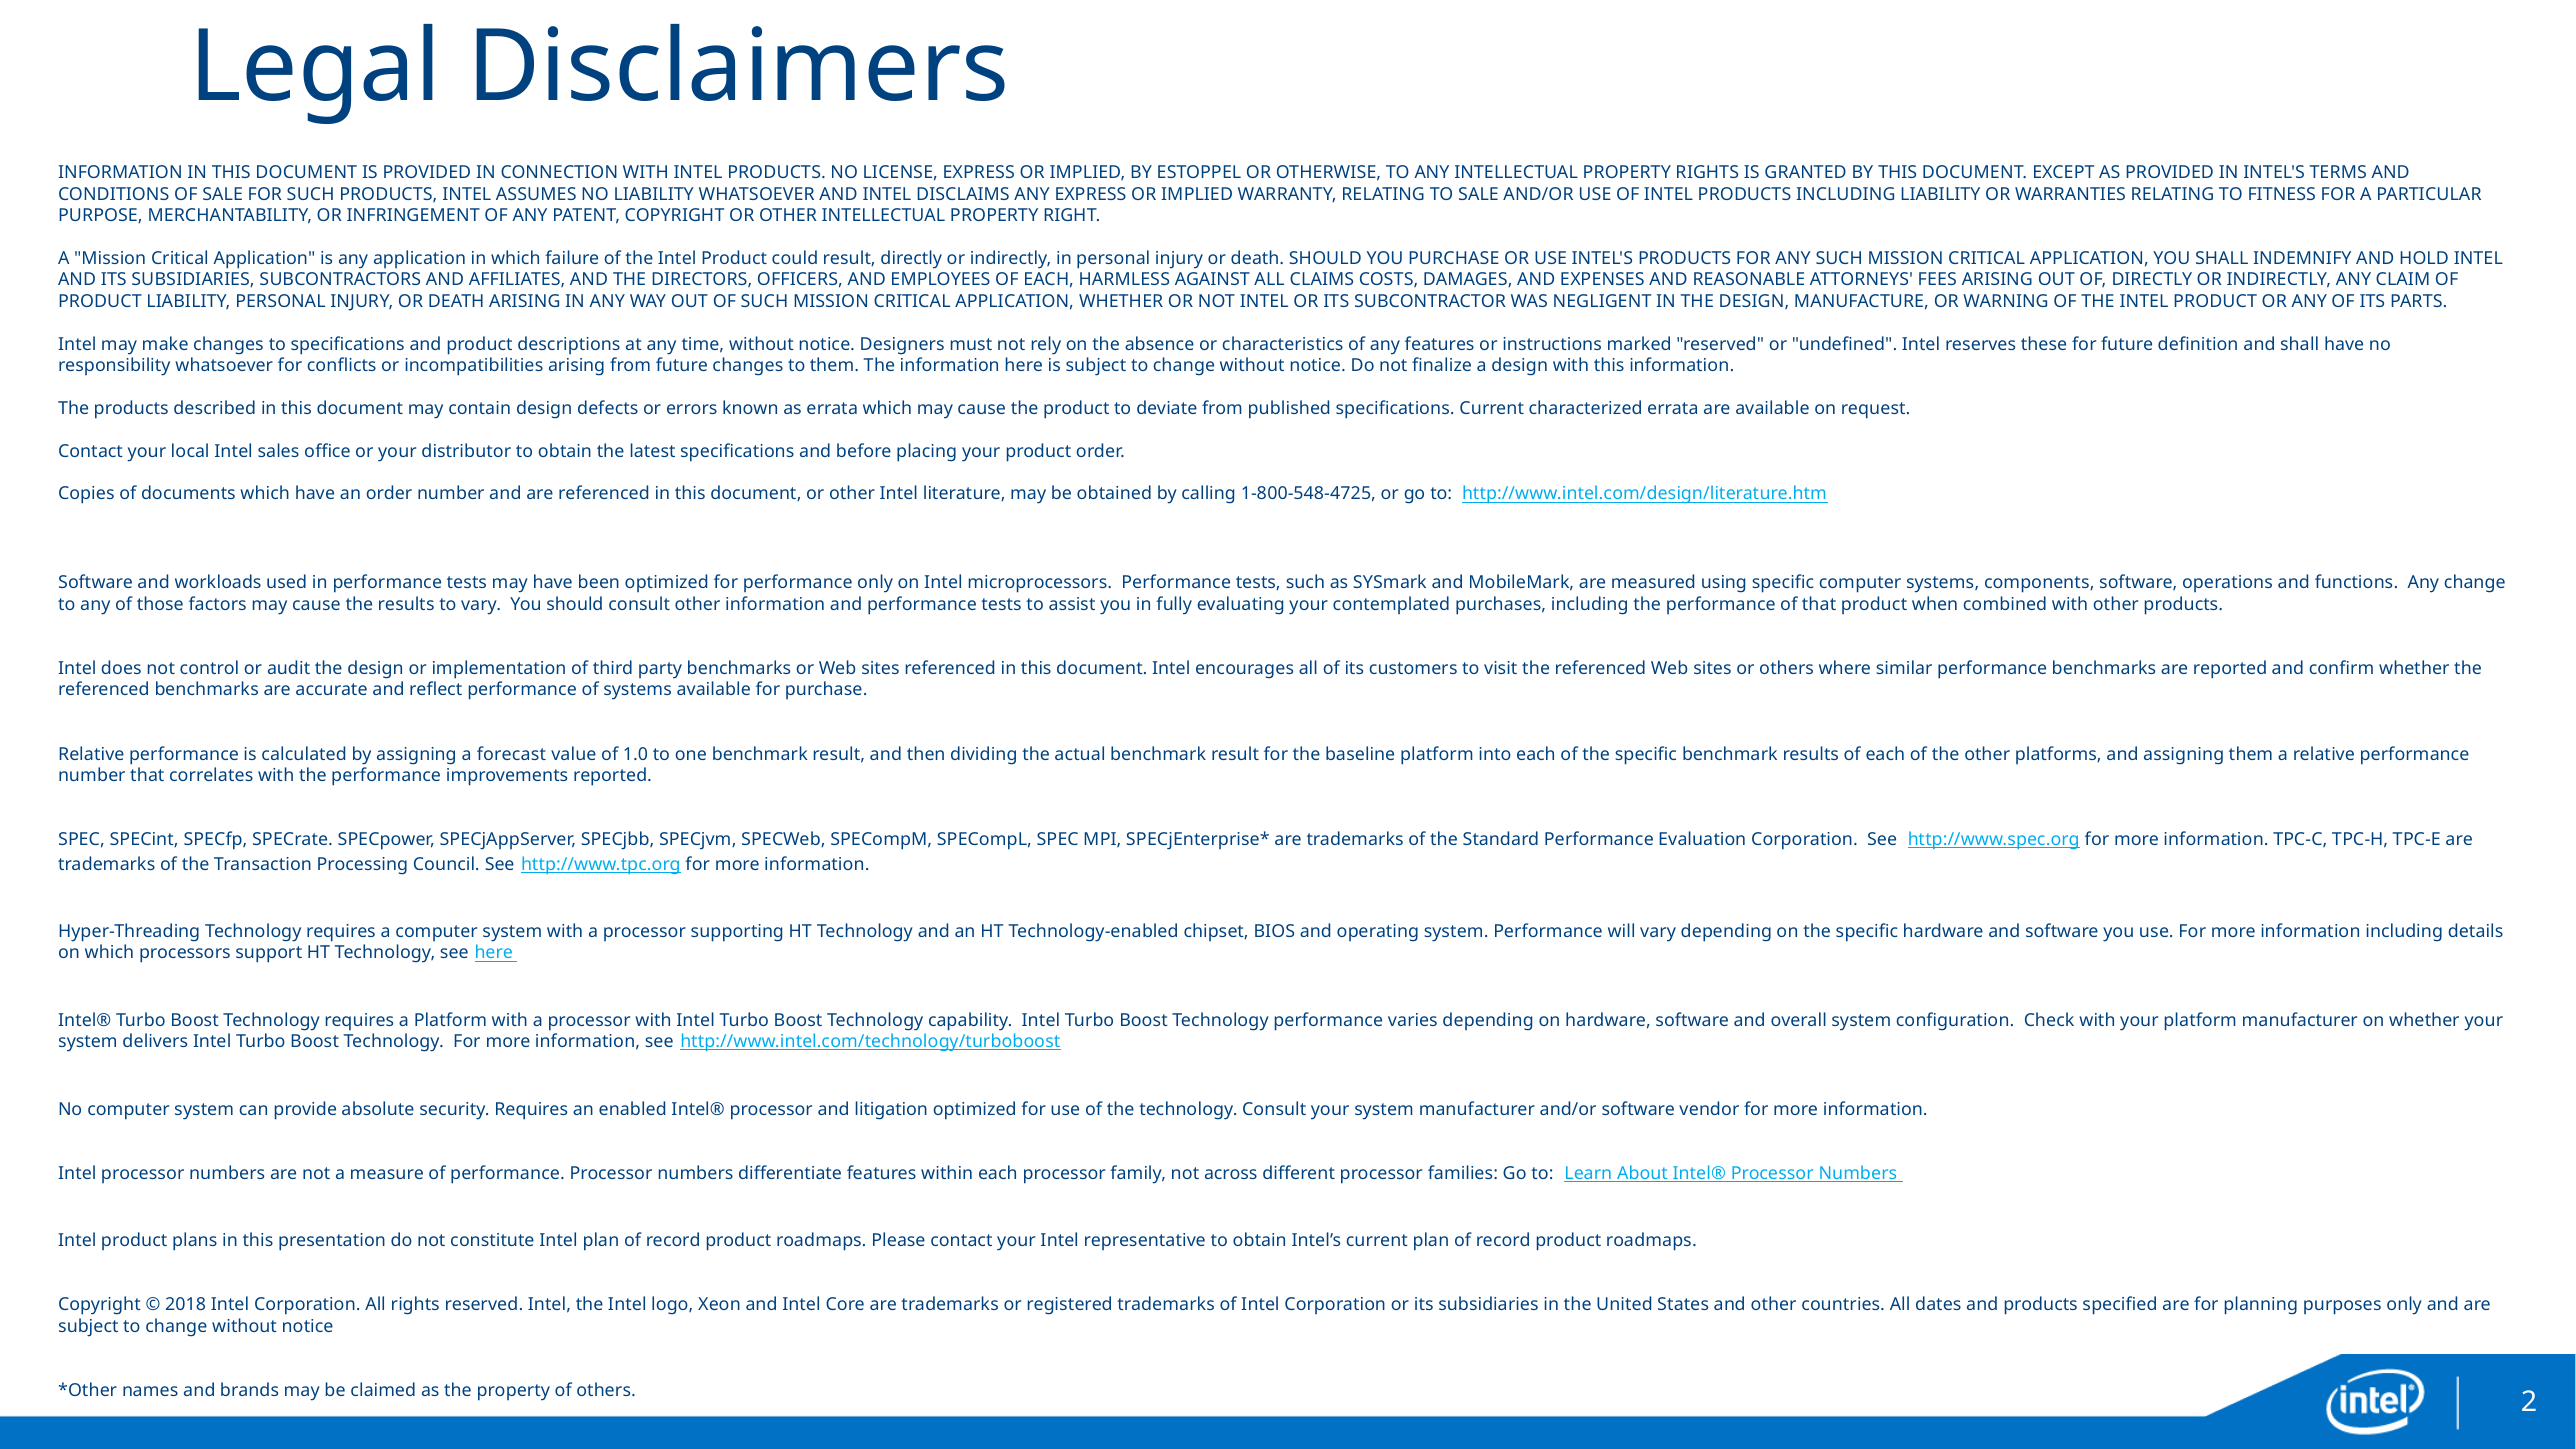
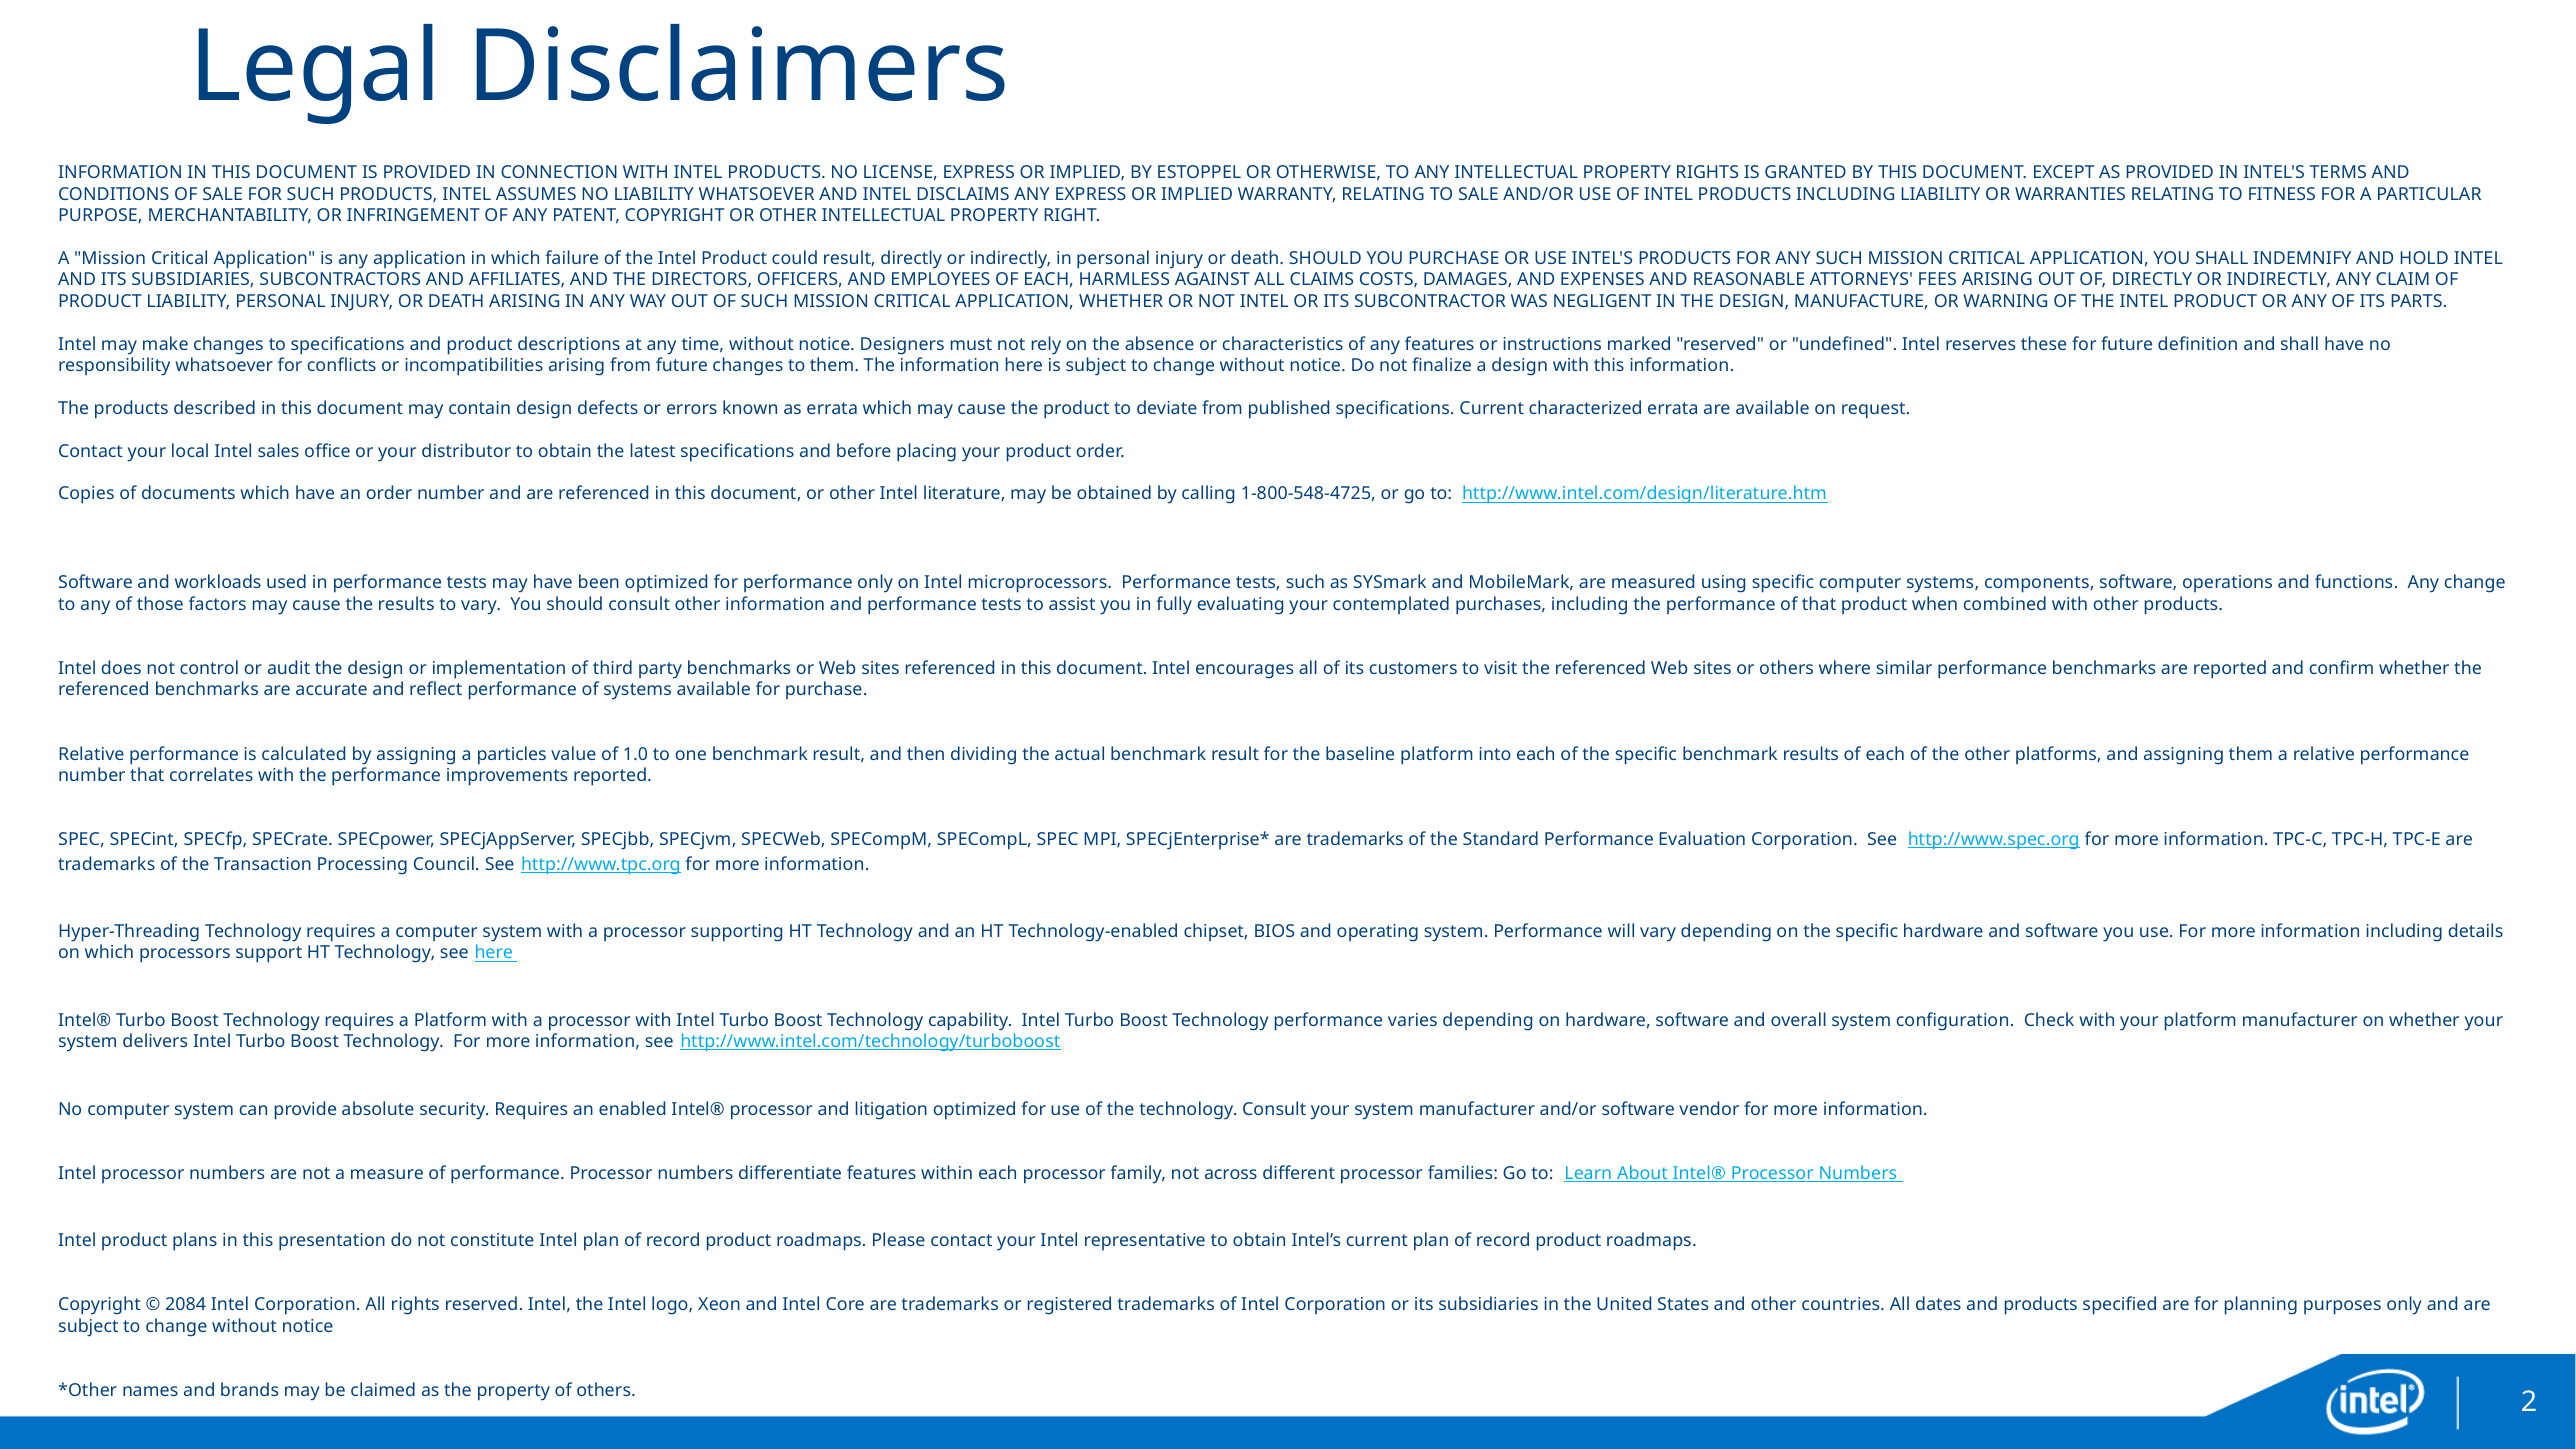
forecast: forecast -> particles
2018: 2018 -> 2084
